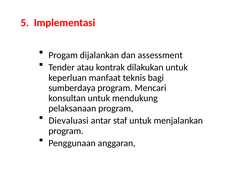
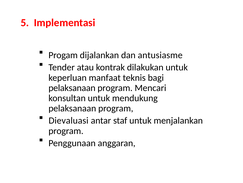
assessment: assessment -> antusiasme
sumberdaya at (72, 88): sumberdaya -> pelaksanaan
